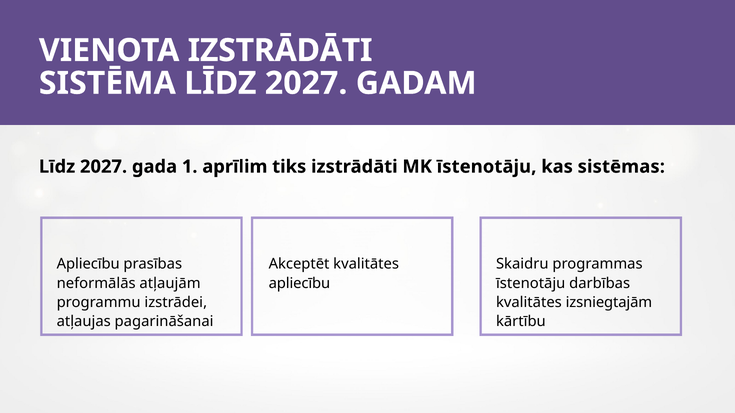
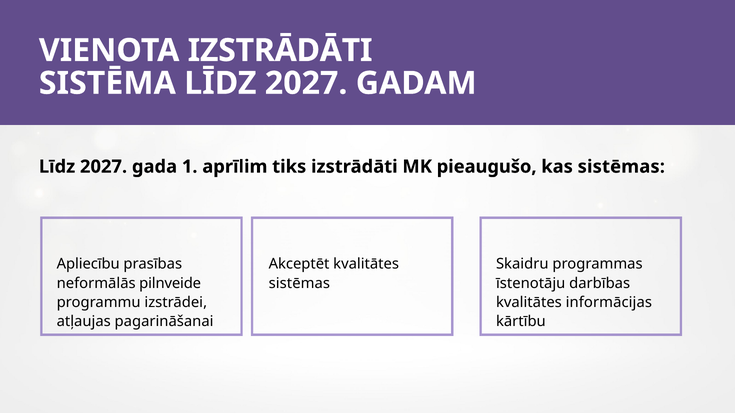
MK īstenotāju: īstenotāju -> pieaugušo
atļaujām: atļaujām -> pilnveide
apliecību at (299, 283): apliecību -> sistēmas
izsniegtajām: izsniegtajām -> informācijas
